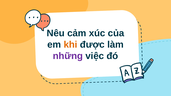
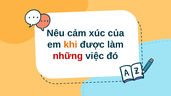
những colour: purple -> red
